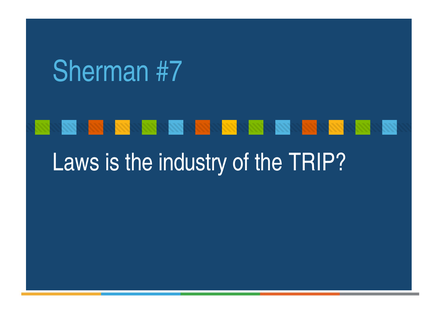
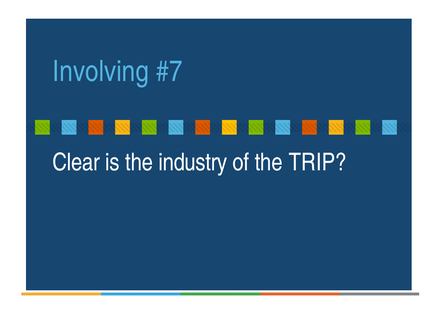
Sherman: Sherman -> Involving
Laws: Laws -> Clear
